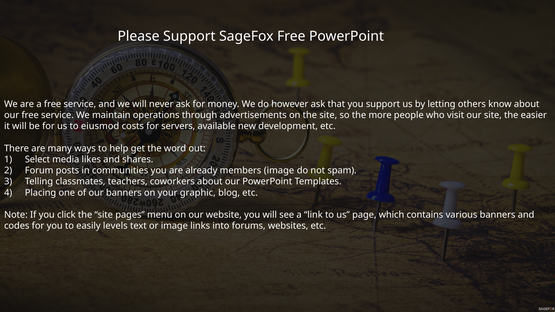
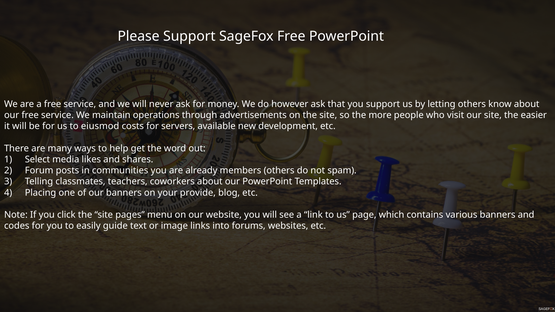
members image: image -> others
graphic: graphic -> provide
levels: levels -> guide
